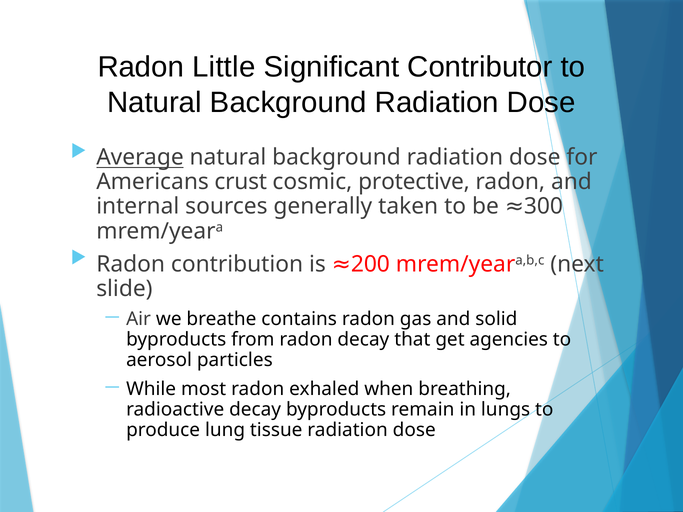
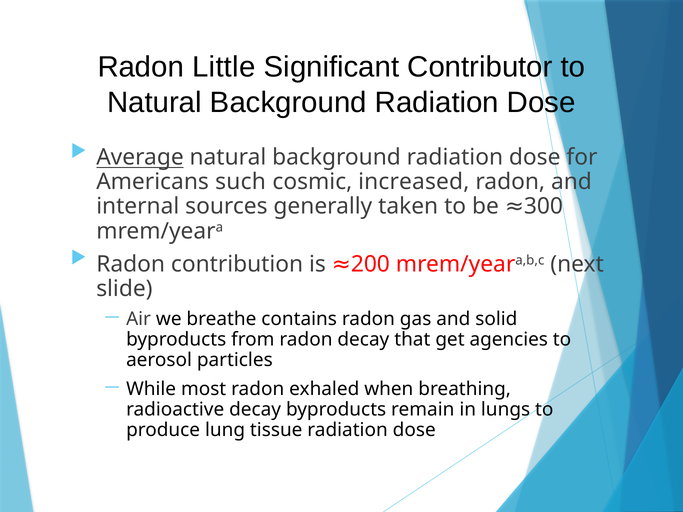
crust: crust -> such
protective: protective -> increased
